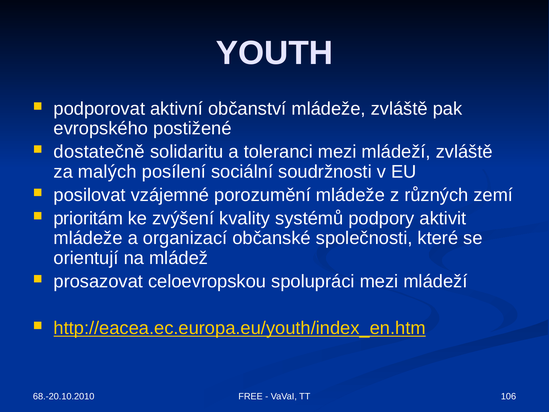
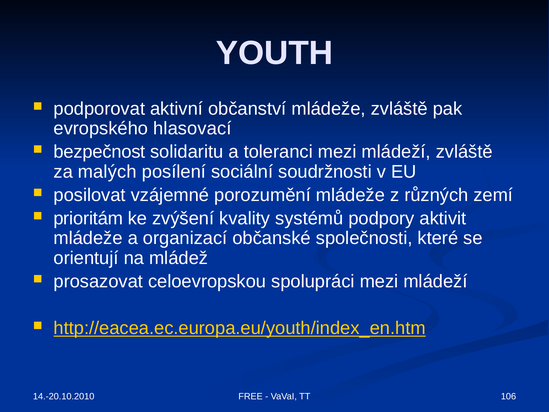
postižené: postižené -> hlasovací
dostatečně: dostatečně -> bezpečnost
68.-20.10.2010: 68.-20.10.2010 -> 14.-20.10.2010
